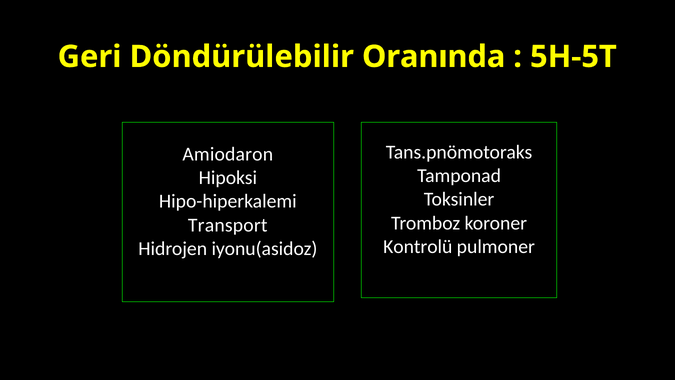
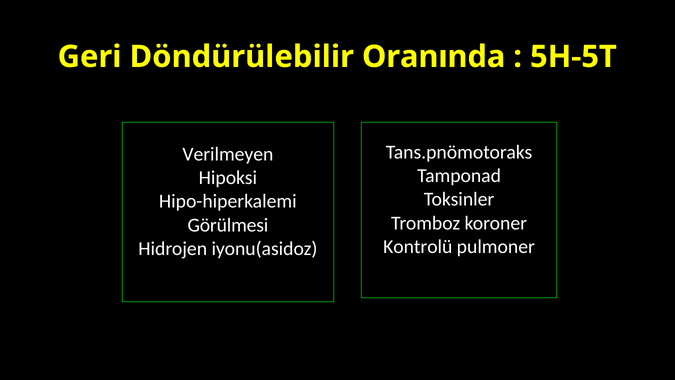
Amiodaron: Amiodaron -> Verilmeyen
Transport: Transport -> Görülmesi
